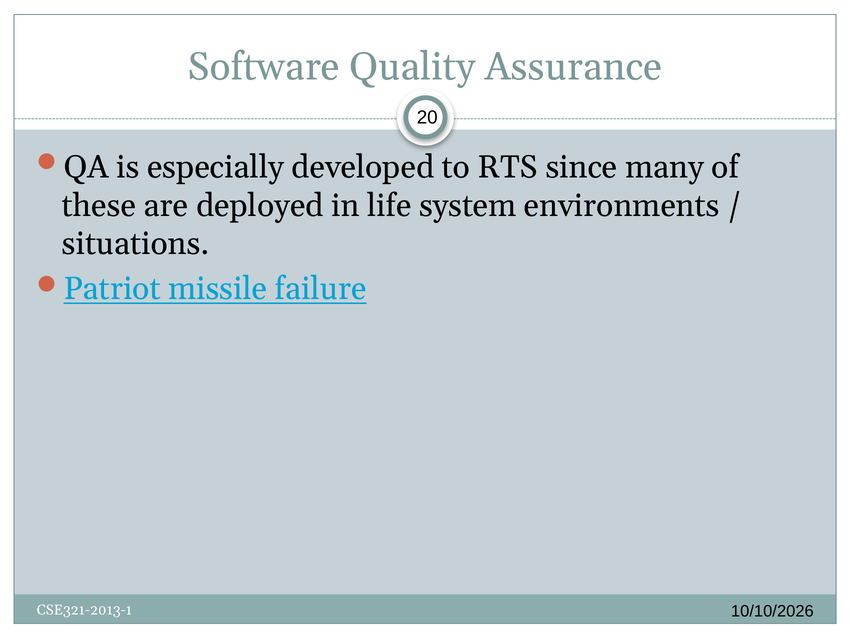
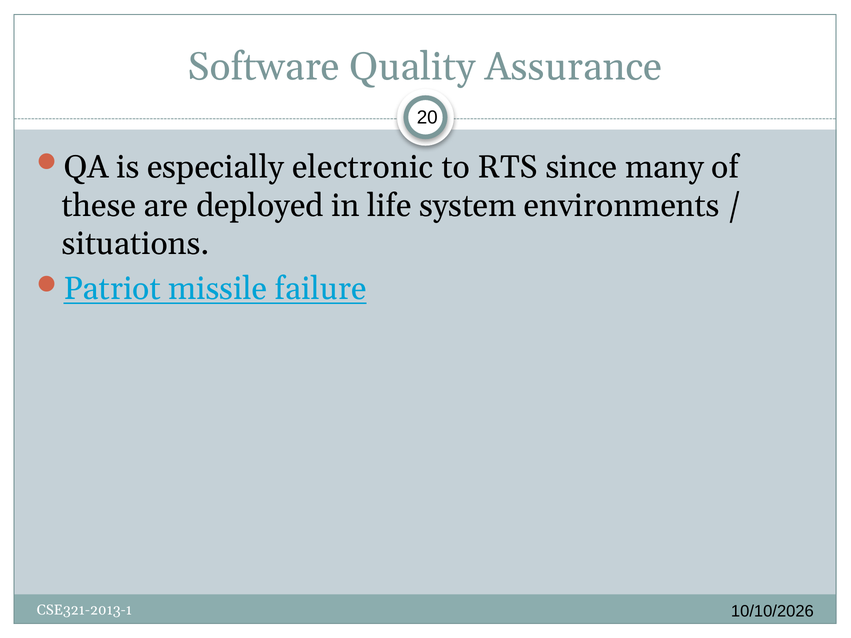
developed: developed -> electronic
